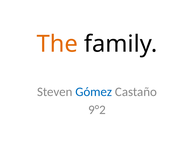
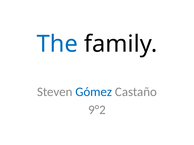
The colour: orange -> blue
